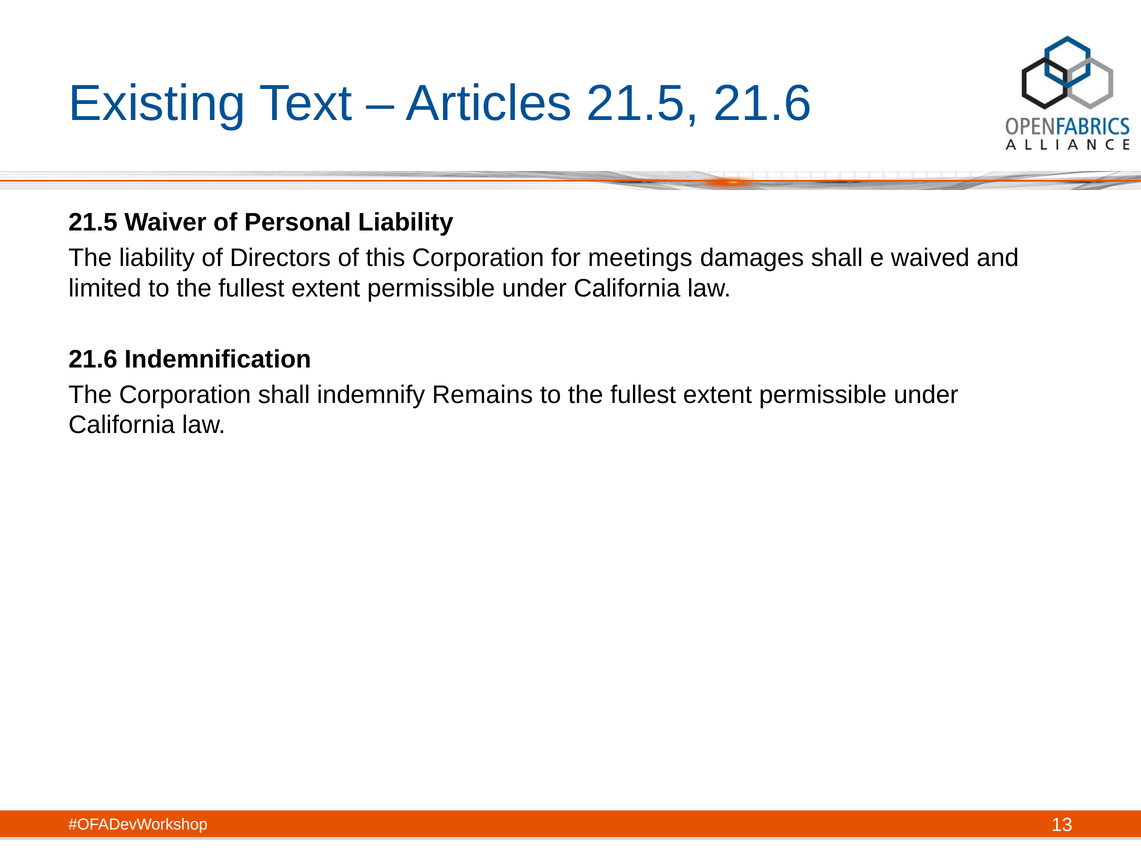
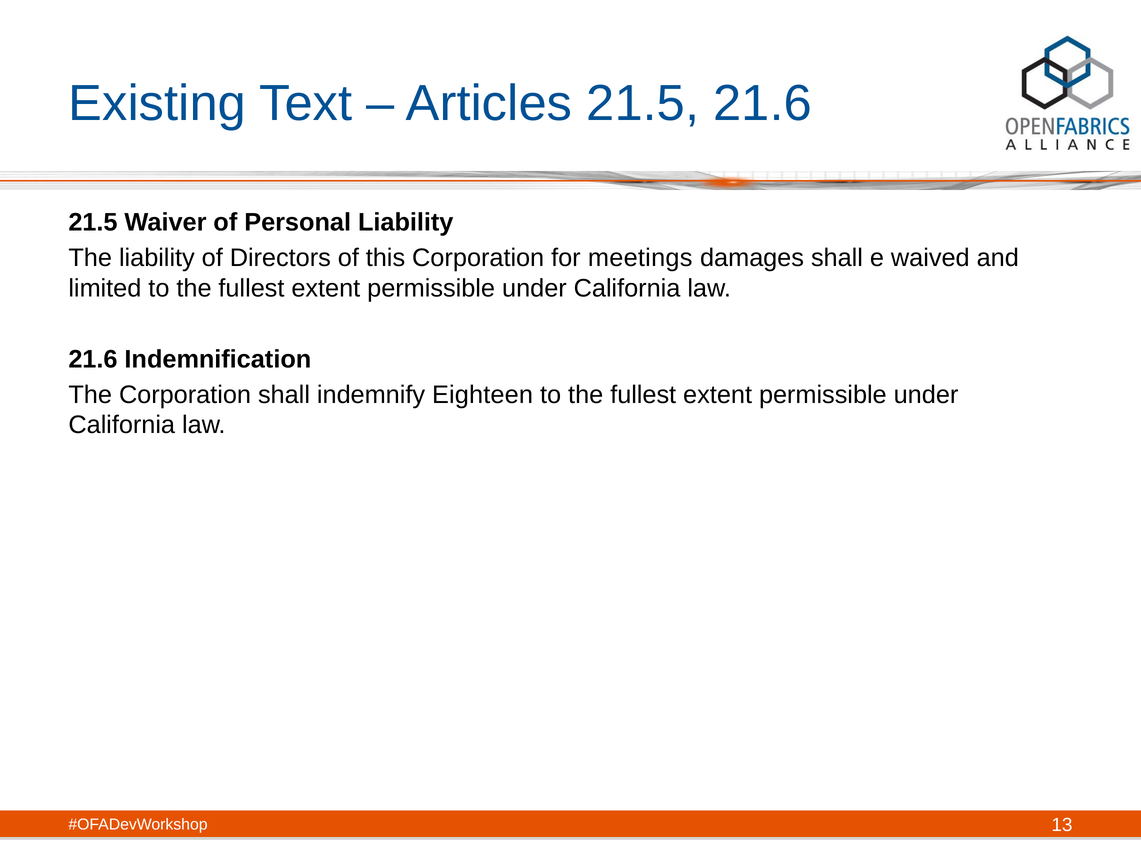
Remains: Remains -> Eighteen
